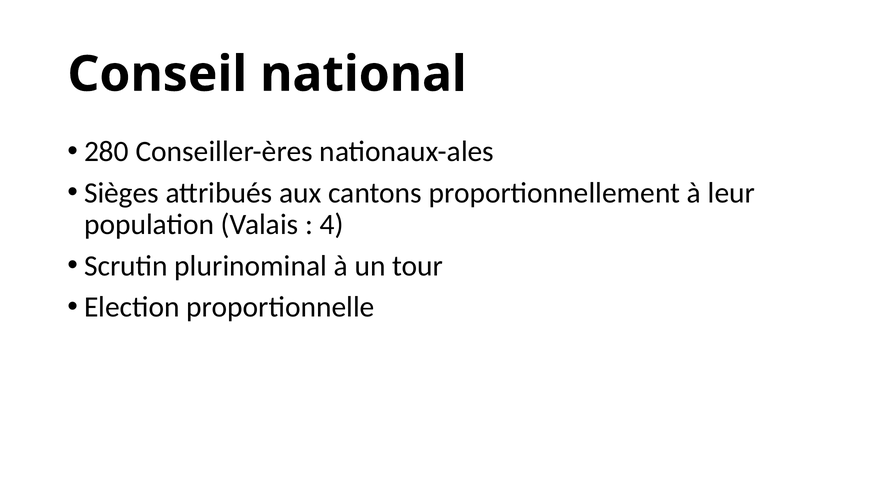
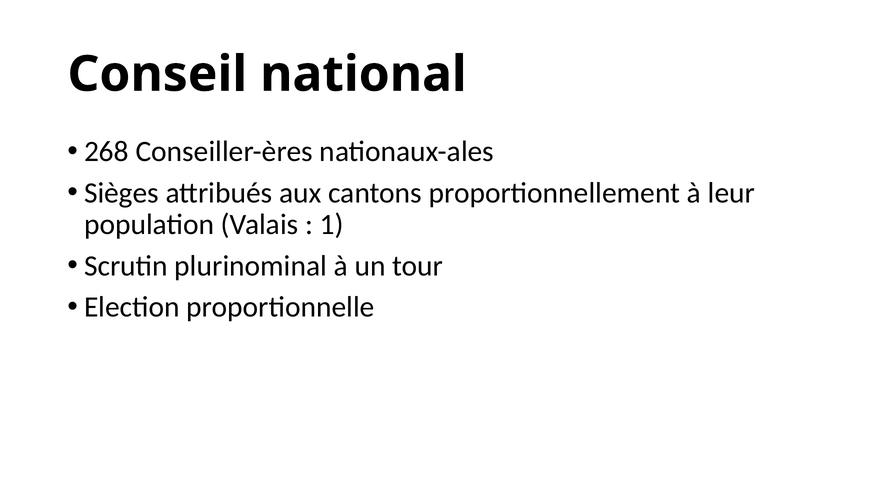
280: 280 -> 268
4: 4 -> 1
